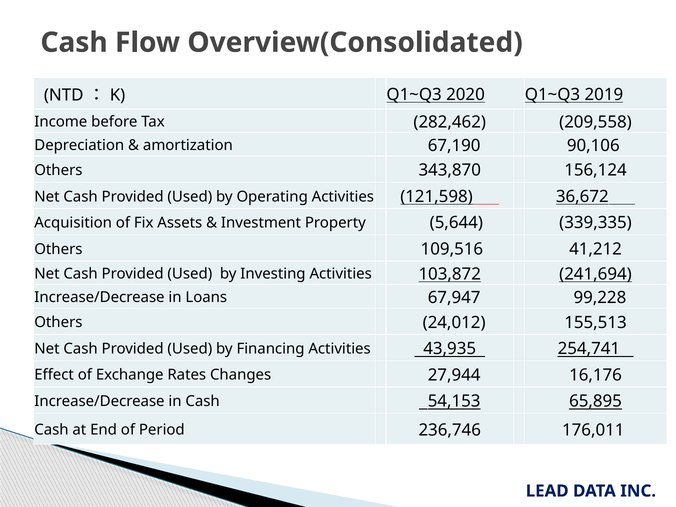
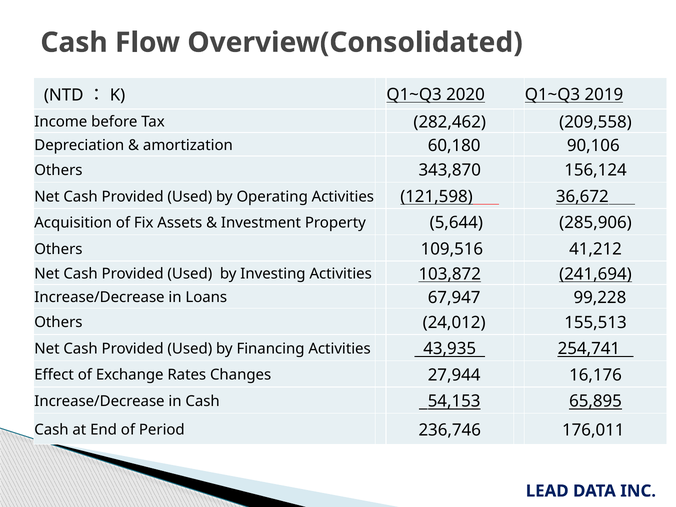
67,190: 67,190 -> 60,180
339,335: 339,335 -> 285,906
